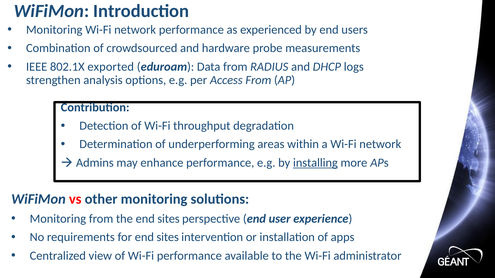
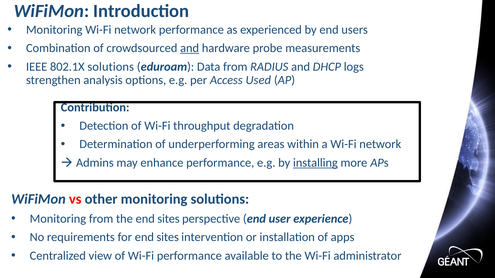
and at (190, 48) underline: none -> present
802.1X exported: exported -> solutions
Access From: From -> Used
